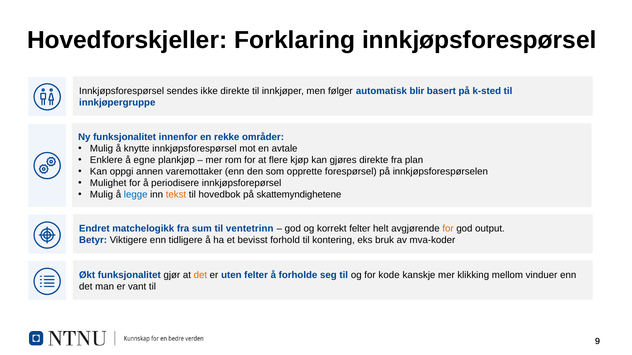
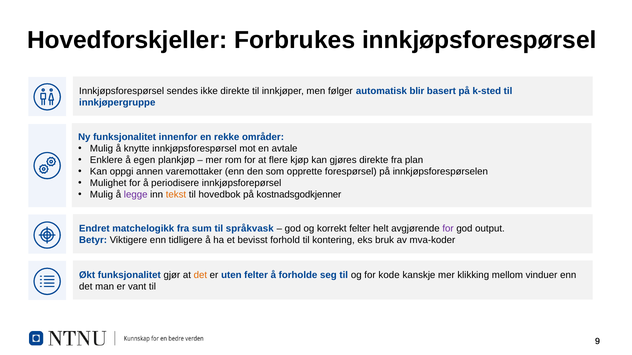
Forklaring: Forklaring -> Forbrukes
egne: egne -> egen
legge colour: blue -> purple
skattemyndighetene: skattemyndighetene -> kostnadsgodkjenner
ventetrinn: ventetrinn -> språkvask
for at (448, 229) colour: orange -> purple
